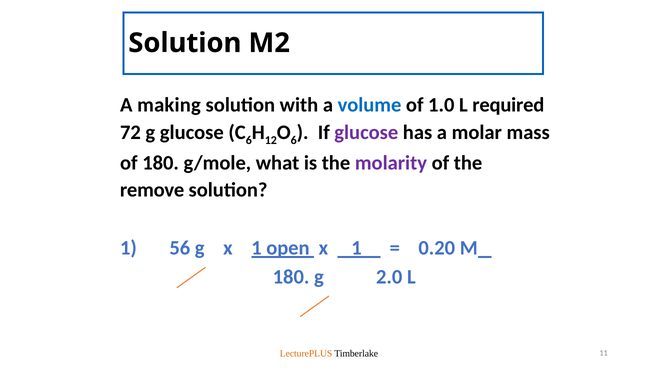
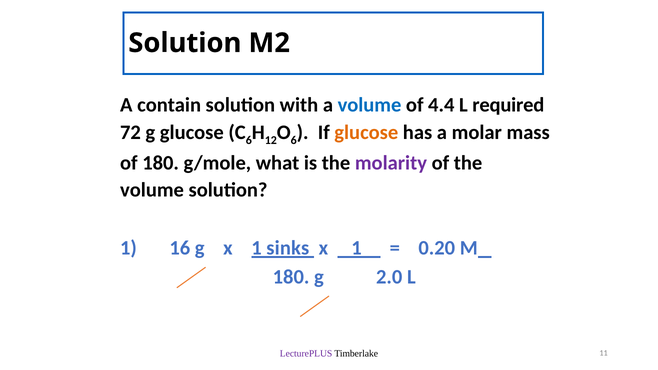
making: making -> contain
1.0: 1.0 -> 4.4
glucose at (366, 133) colour: purple -> orange
remove at (152, 190): remove -> volume
56: 56 -> 16
open: open -> sinks
LecturePLUS colour: orange -> purple
